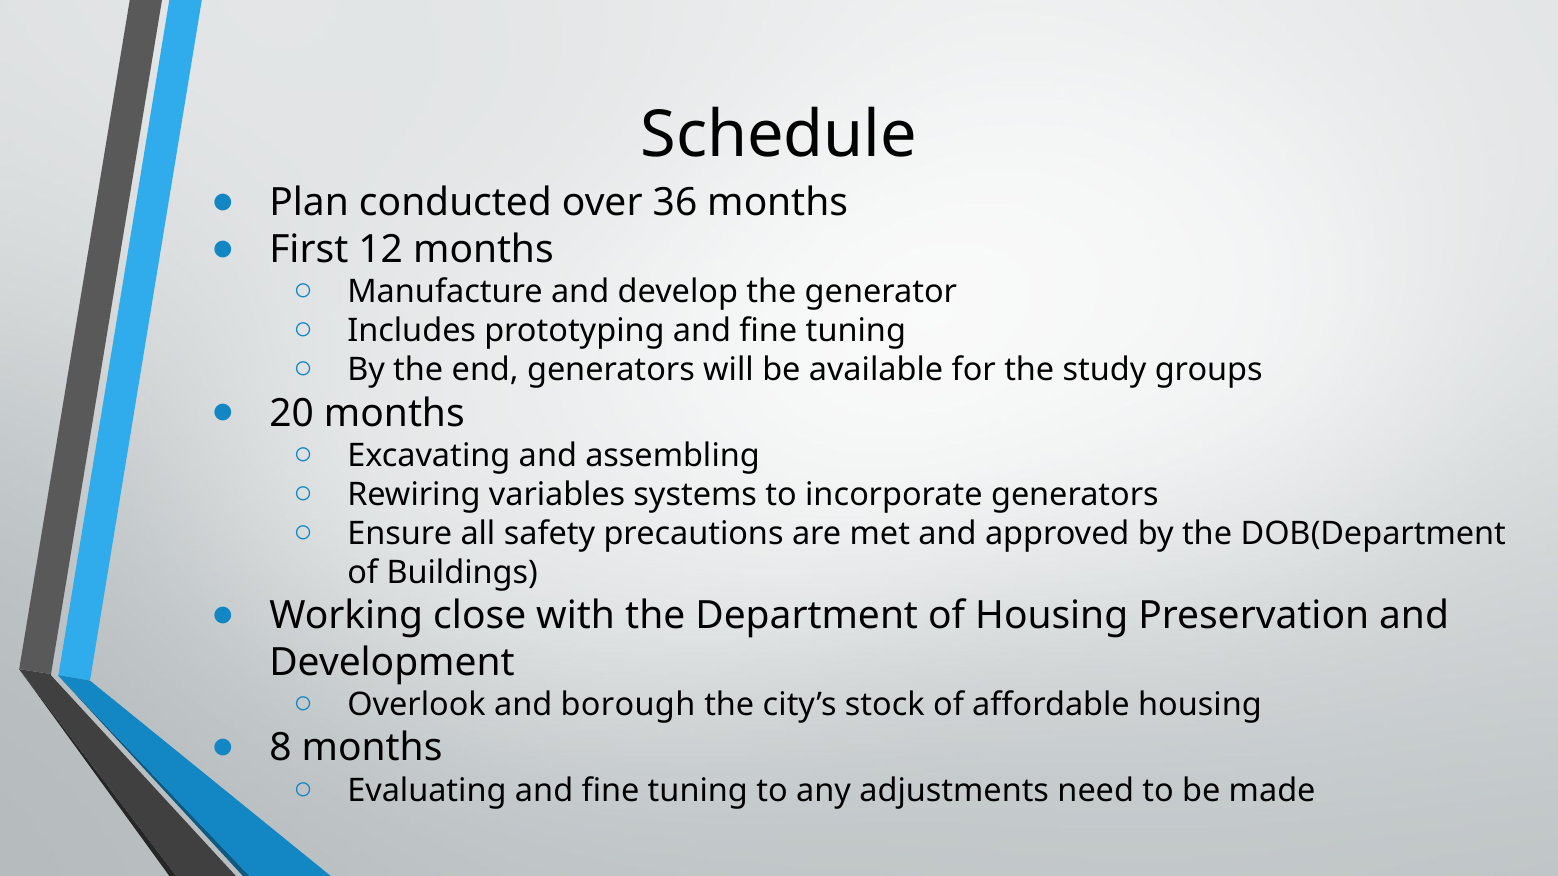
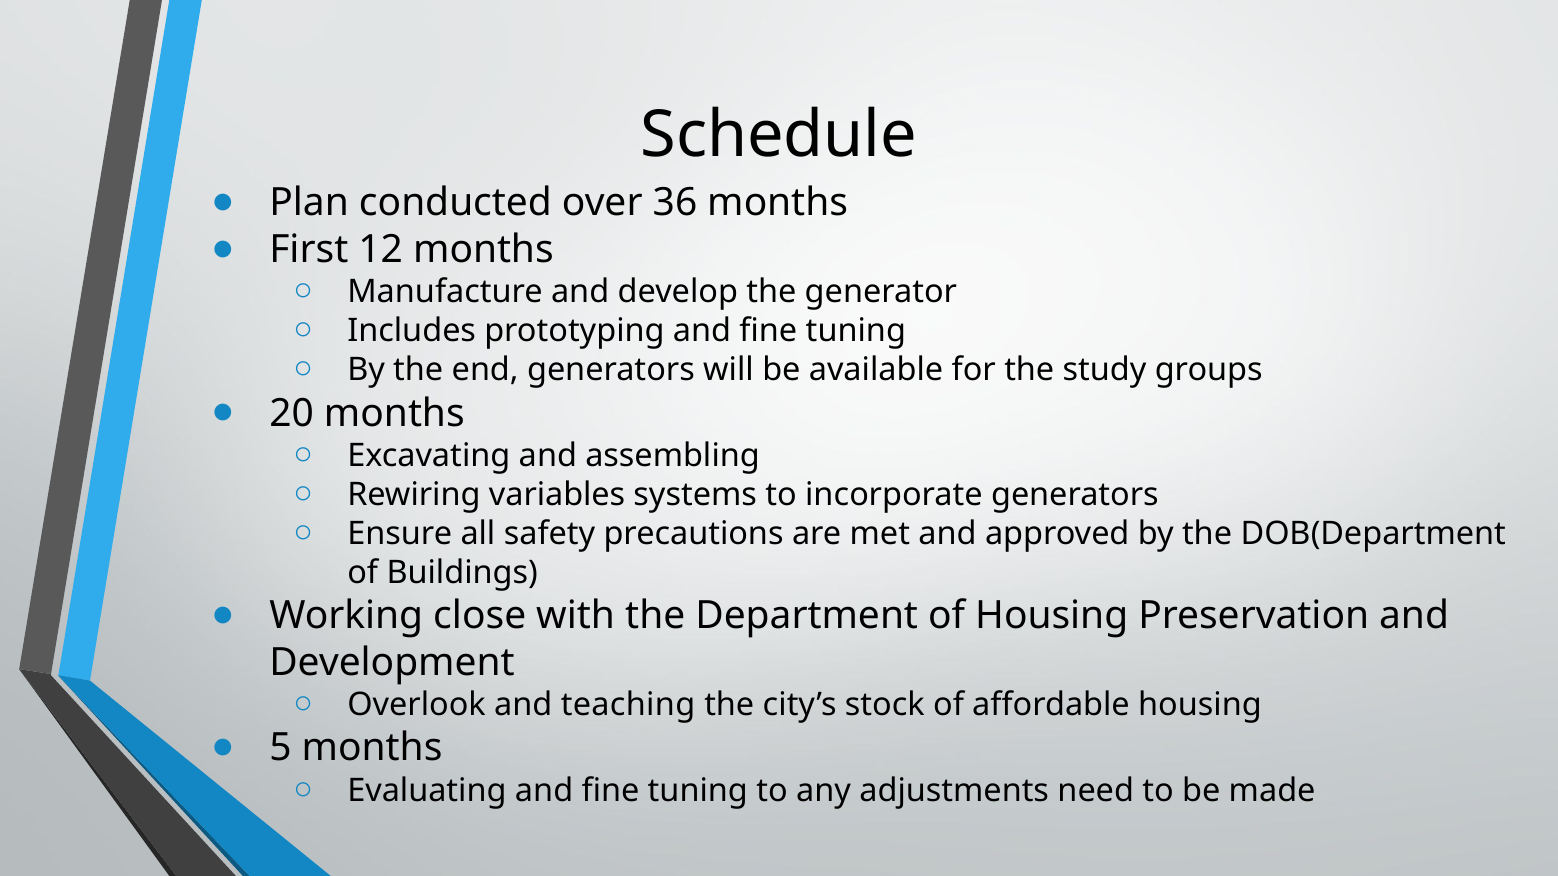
borough: borough -> teaching
8: 8 -> 5
